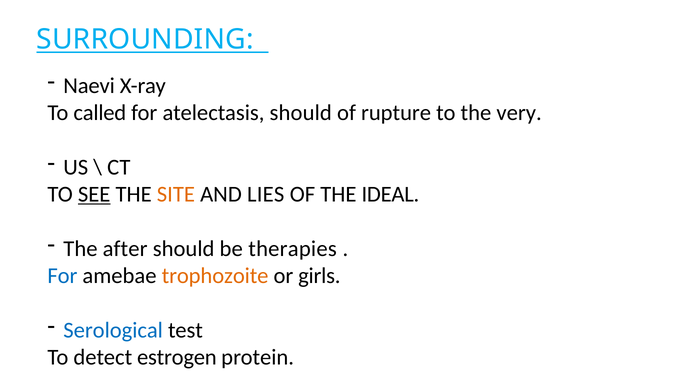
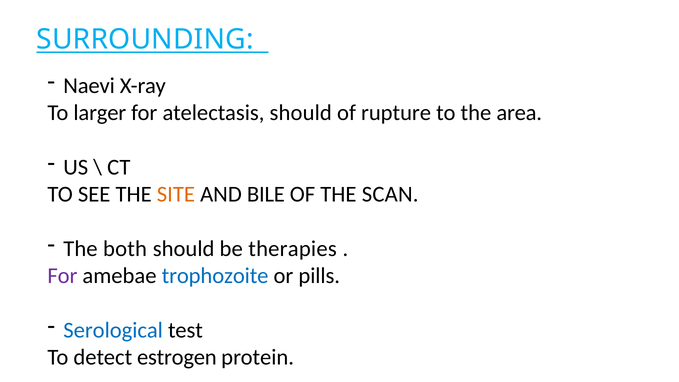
called: called -> larger
very: very -> area
SEE underline: present -> none
LIES: LIES -> BILE
IDEAL: IDEAL -> SCAN
after: after -> both
For at (62, 276) colour: blue -> purple
trophozoite colour: orange -> blue
girls: girls -> pills
